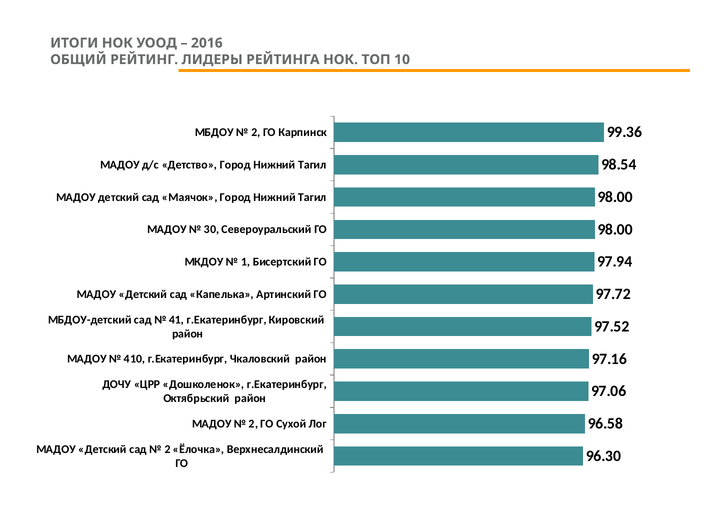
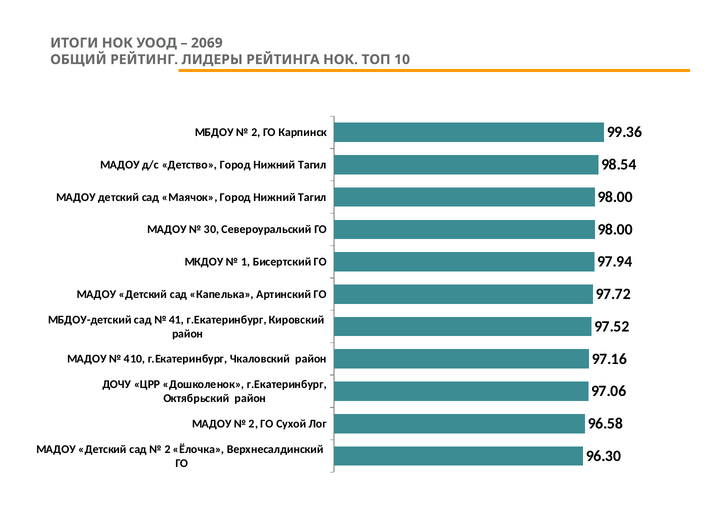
2016: 2016 -> 2069
